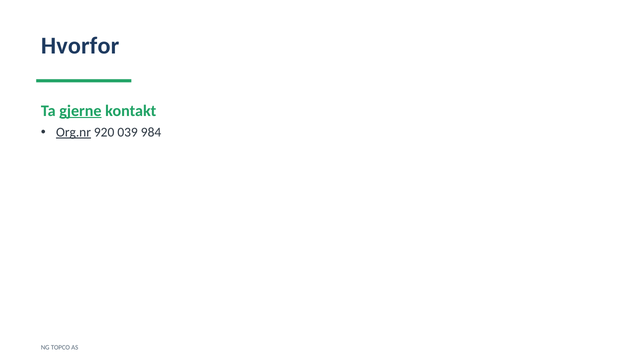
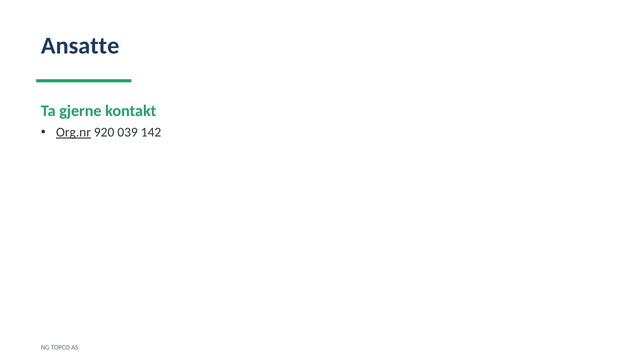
Hvorfor: Hvorfor -> Ansatte
gjerne underline: present -> none
984: 984 -> 142
